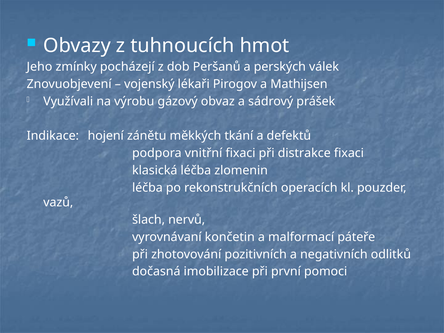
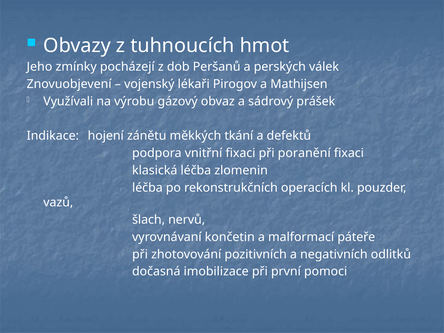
distrakce: distrakce -> poranění
